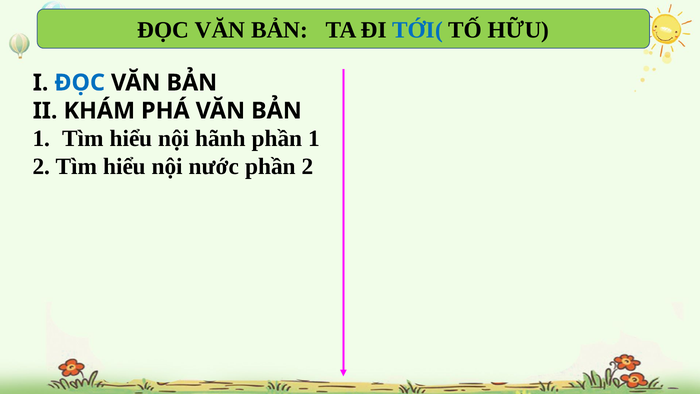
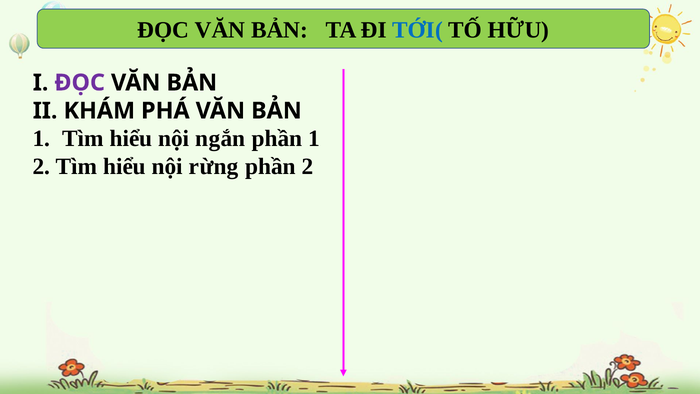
ĐỌC at (80, 83) colour: blue -> purple
hãnh: hãnh -> ngắn
nước: nước -> rừng
